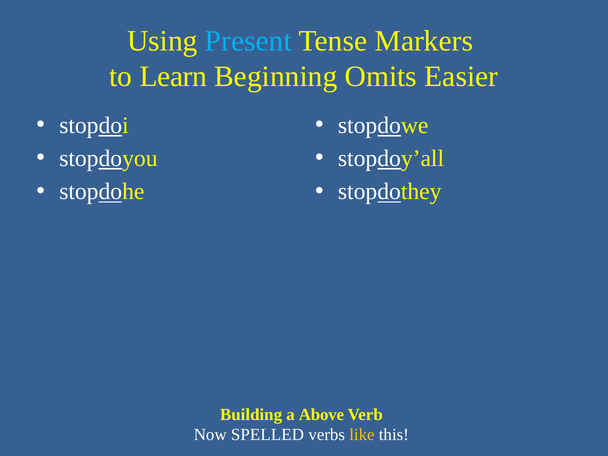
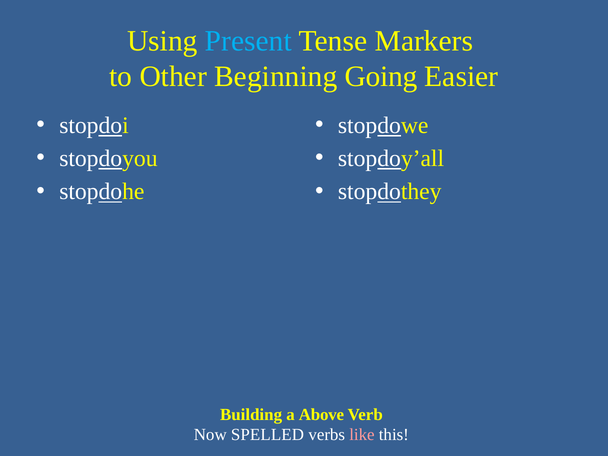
Learn: Learn -> Other
Omits: Omits -> Going
like colour: yellow -> pink
